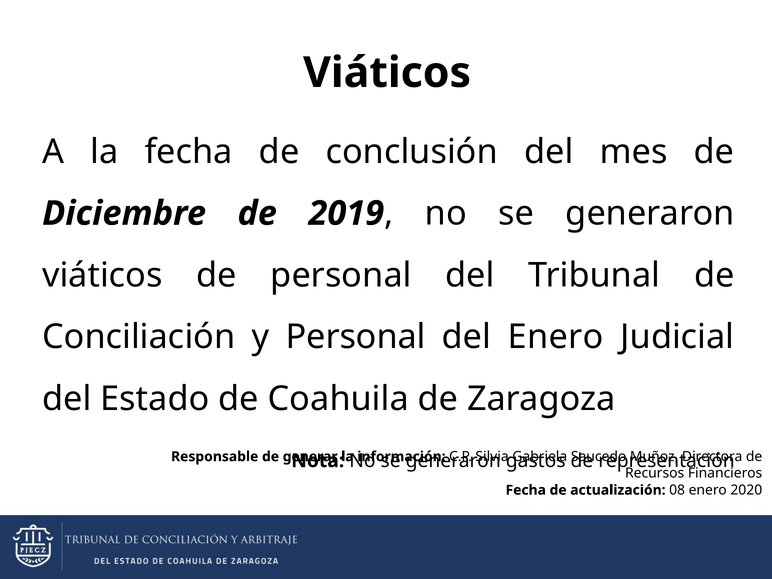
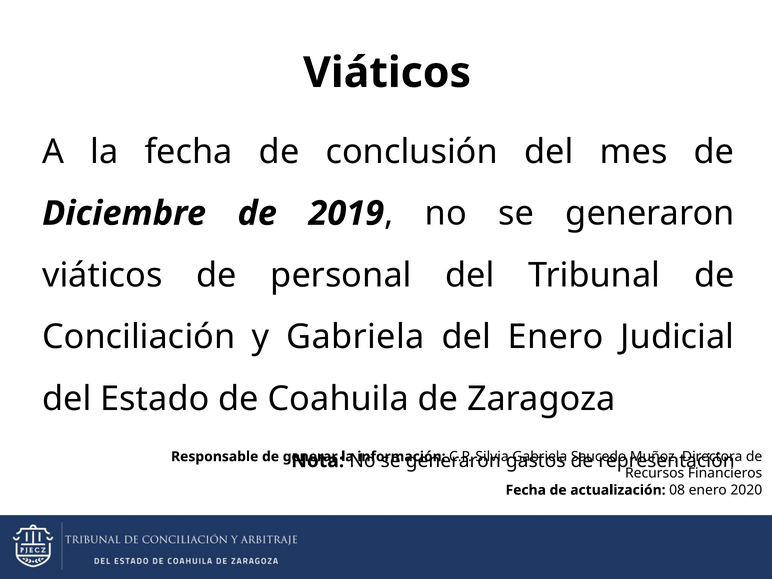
y Personal: Personal -> Gabriela
